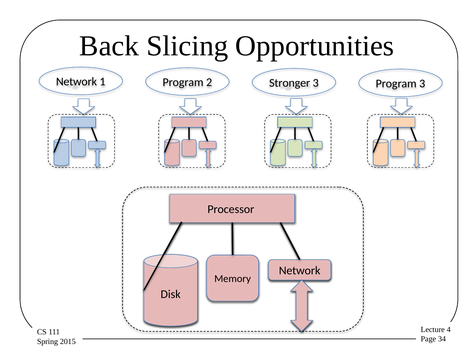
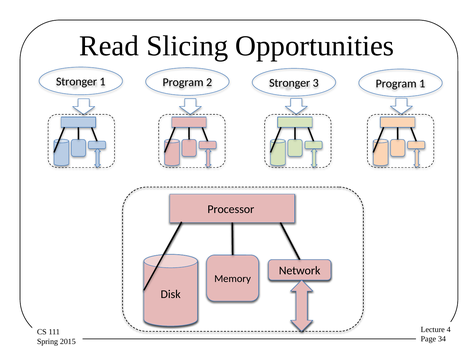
Back: Back -> Read
Network at (77, 82): Network -> Stronger
Program 3: 3 -> 1
